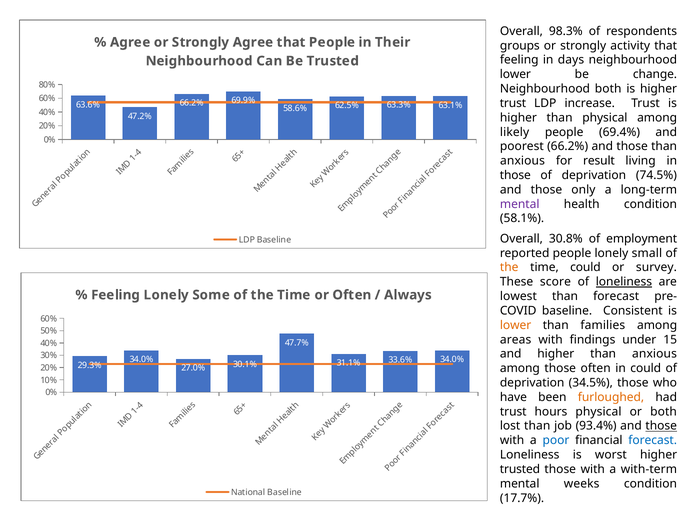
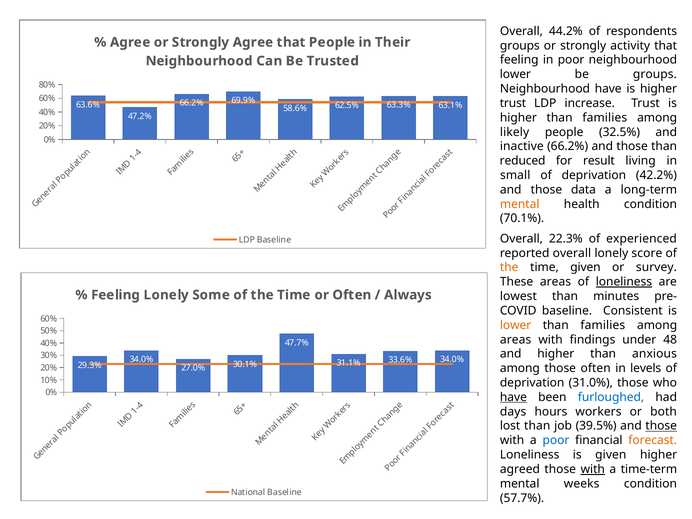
98.3%: 98.3% -> 44.2%
in days: days -> poor
be change: change -> groups
Neighbourhood both: both -> have
higher than physical: physical -> families
69.4%: 69.4% -> 32.5%
poorest: poorest -> inactive
anxious at (522, 161): anxious -> reduced
those at (515, 175): those -> small
74.5%: 74.5% -> 42.2%
only: only -> data
mental at (520, 204) colour: purple -> orange
58.1%: 58.1% -> 70.1%
30.8%: 30.8% -> 22.3%
employment: employment -> experienced
reported people: people -> overall
small: small -> score
time could: could -> given
These score: score -> areas
than forecast: forecast -> minutes
15: 15 -> 48
in could: could -> levels
34.5%: 34.5% -> 31.0%
have at (513, 397) underline: none -> present
furloughed colour: orange -> blue
trust at (513, 412): trust -> days
hours physical: physical -> workers
93.4%: 93.4% -> 39.5%
forecast at (653, 440) colour: blue -> orange
is worst: worst -> given
trusted at (520, 469): trusted -> agreed
with at (593, 469) underline: none -> present
with-term: with-term -> time-term
17.7%: 17.7% -> 57.7%
